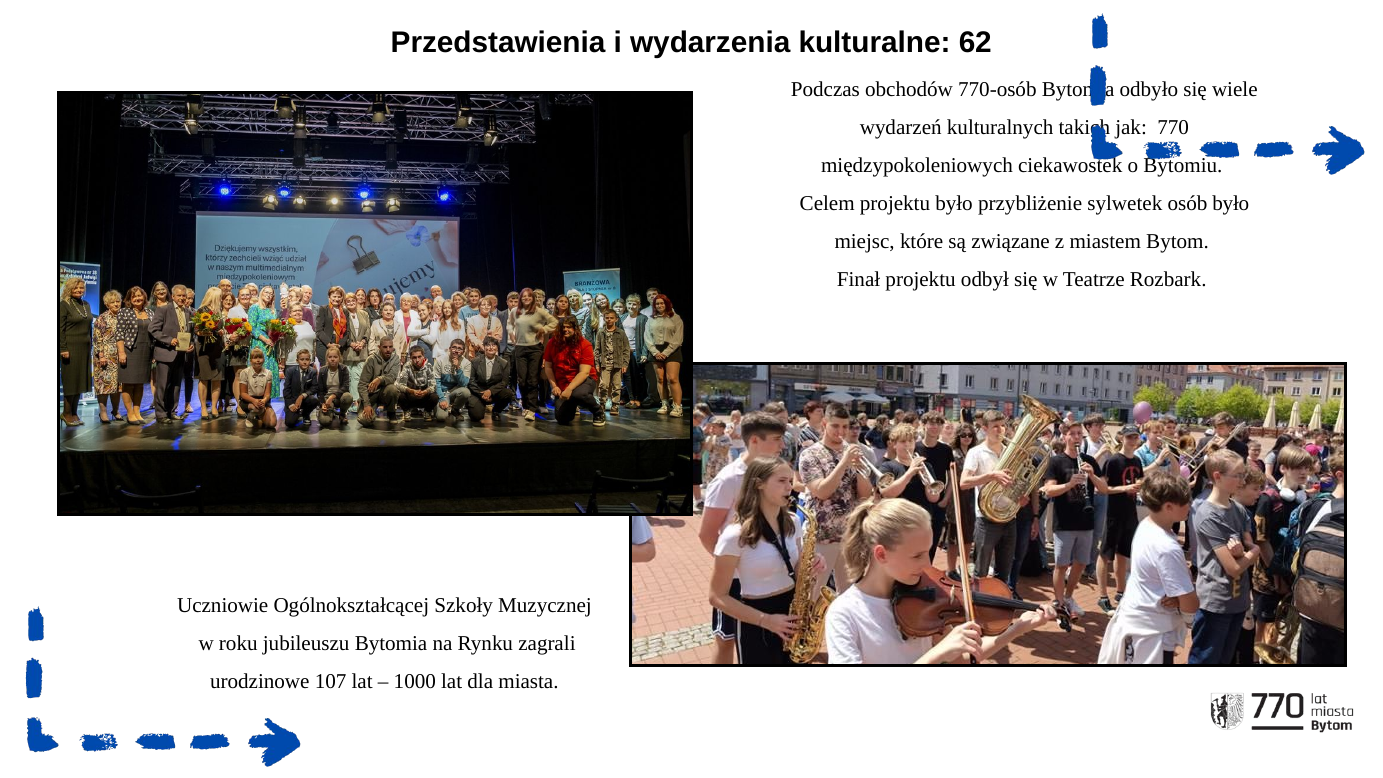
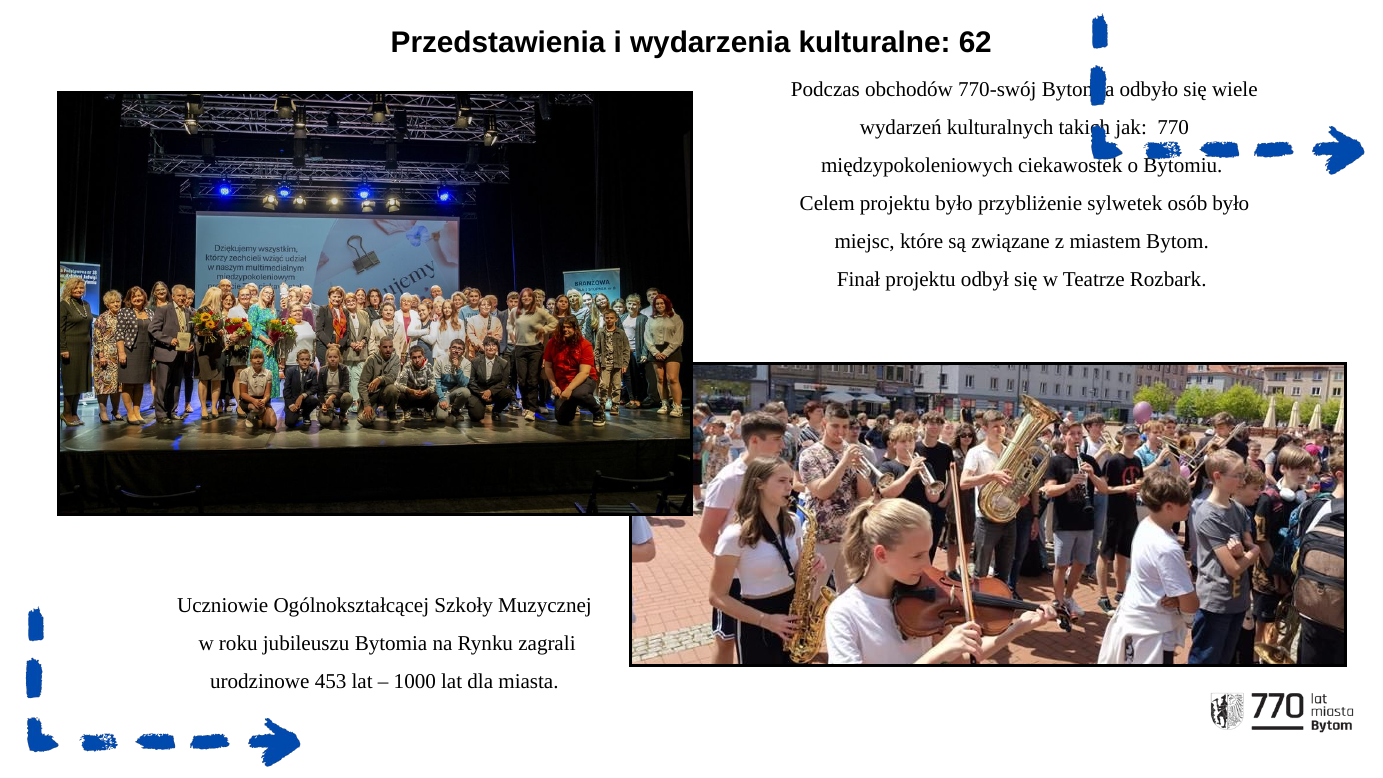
770-osób: 770-osób -> 770-swój
107: 107 -> 453
